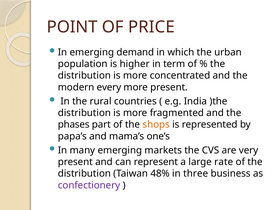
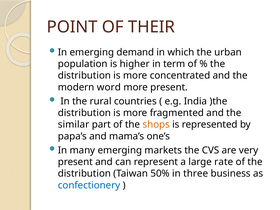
PRICE: PRICE -> THEIR
every: every -> word
phases: phases -> similar
48%: 48% -> 50%
confectionery colour: purple -> blue
